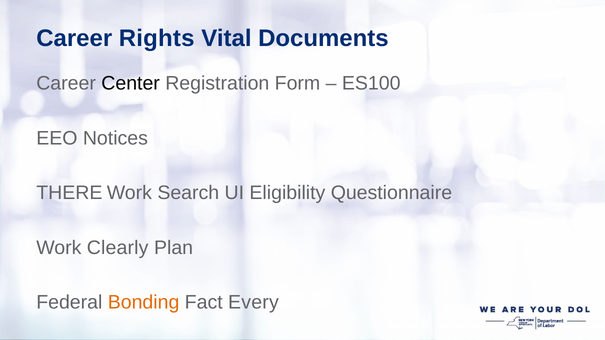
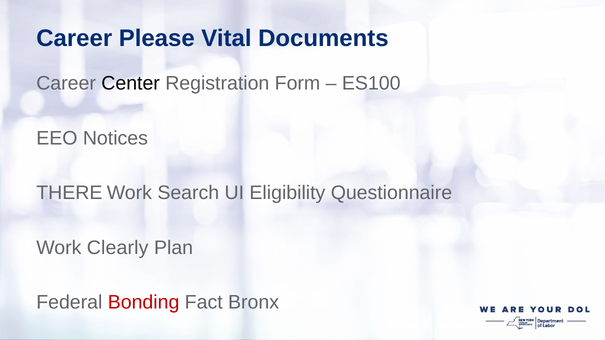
Rights: Rights -> Please
Bonding colour: orange -> red
Every: Every -> Bronx
